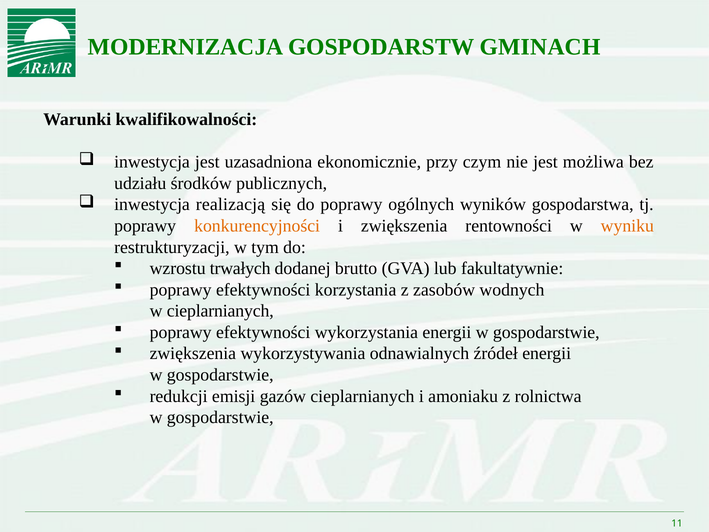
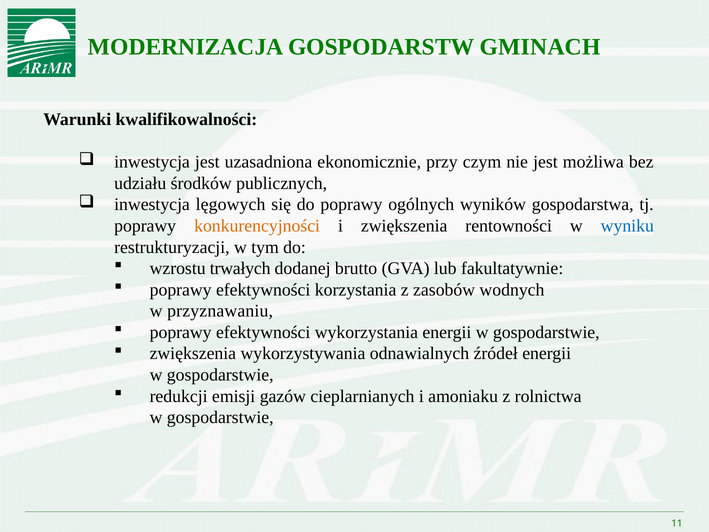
realizacją: realizacją -> lęgowych
wyniku colour: orange -> blue
w cieplarnianych: cieplarnianych -> przyznawaniu
